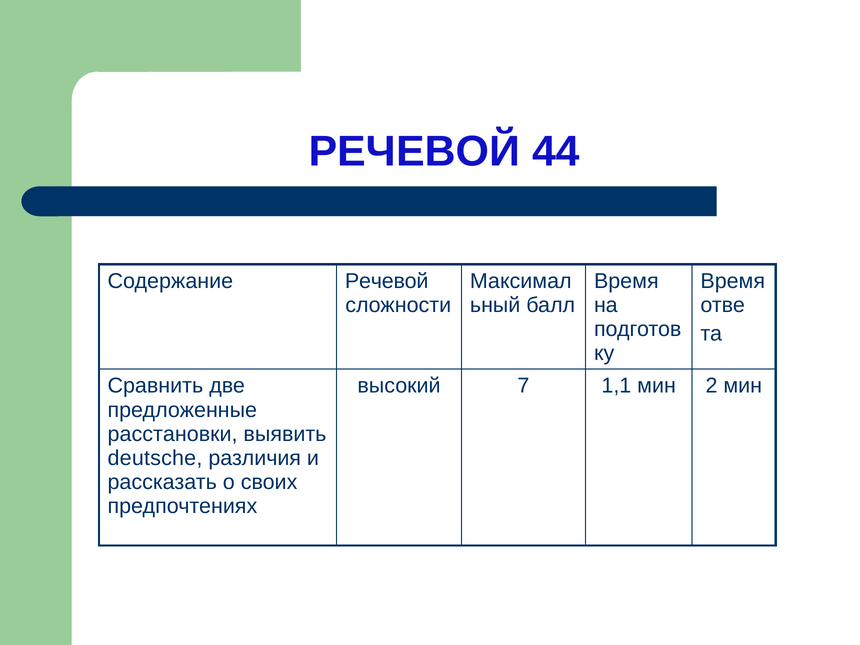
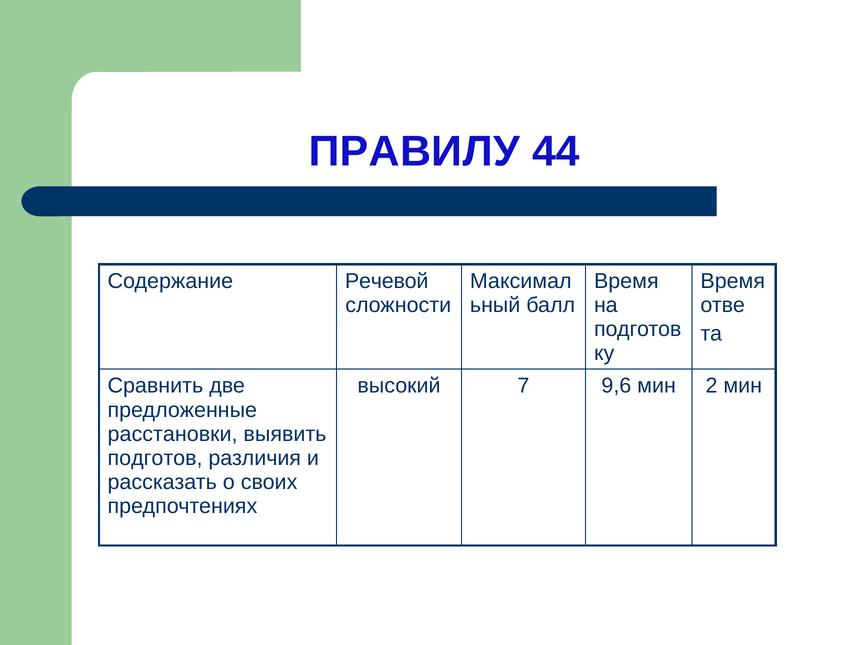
РЕЧЕВОЙ at (414, 151): РЕЧЕВОЙ -> ПРАВИЛУ
1,1: 1,1 -> 9,6
deutsche at (155, 458): deutsche -> подготов
